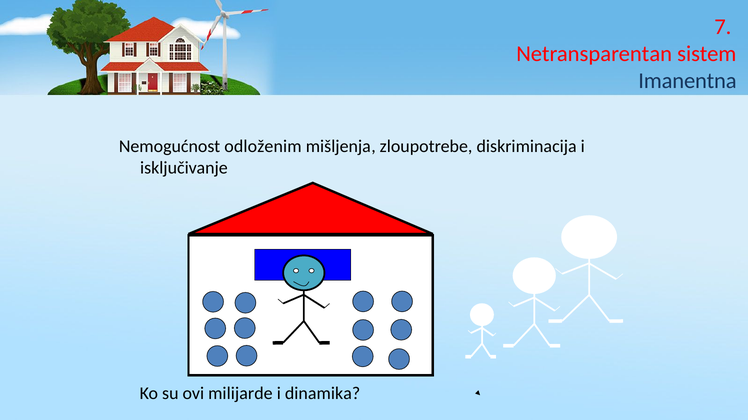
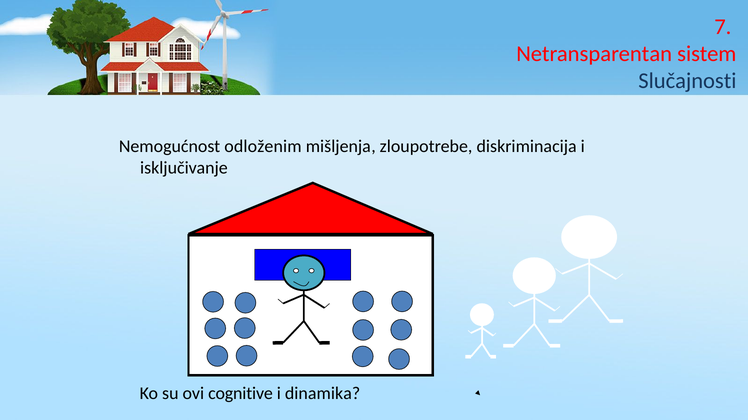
Imanentna: Imanentna -> Slučajnosti
milijarde: milijarde -> cognitive
